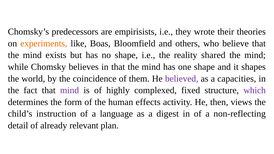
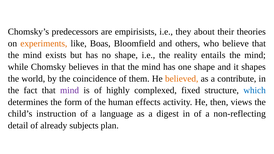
wrote: wrote -> about
shared: shared -> entails
believed colour: purple -> orange
capacities: capacities -> contribute
which colour: purple -> blue
relevant: relevant -> subjects
